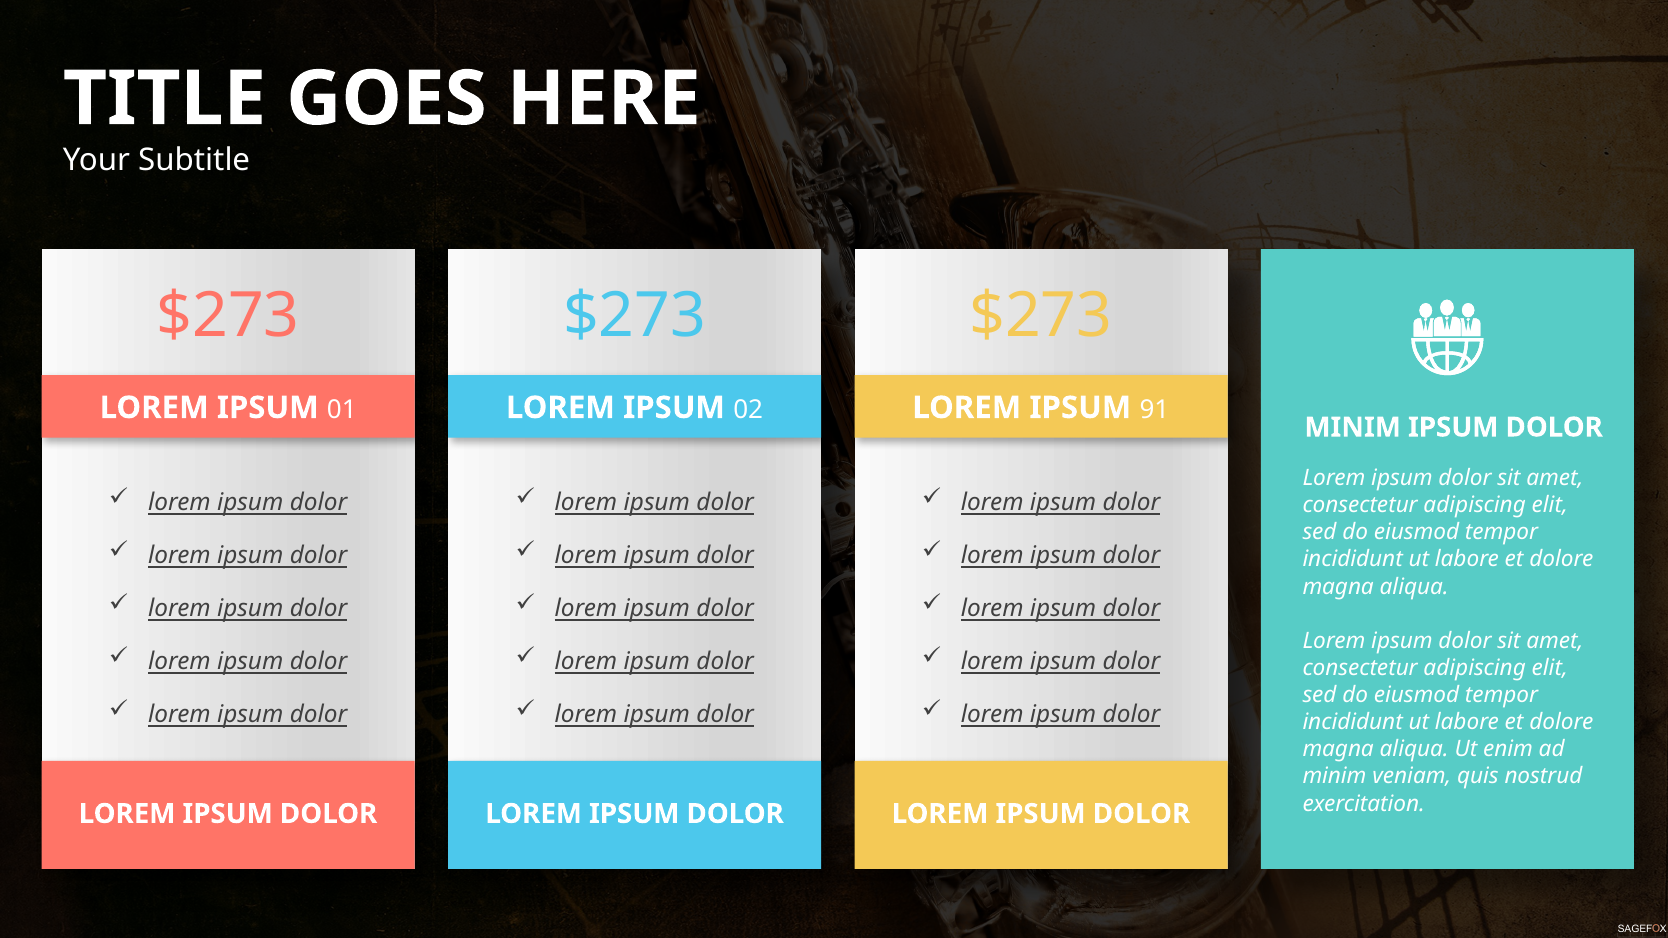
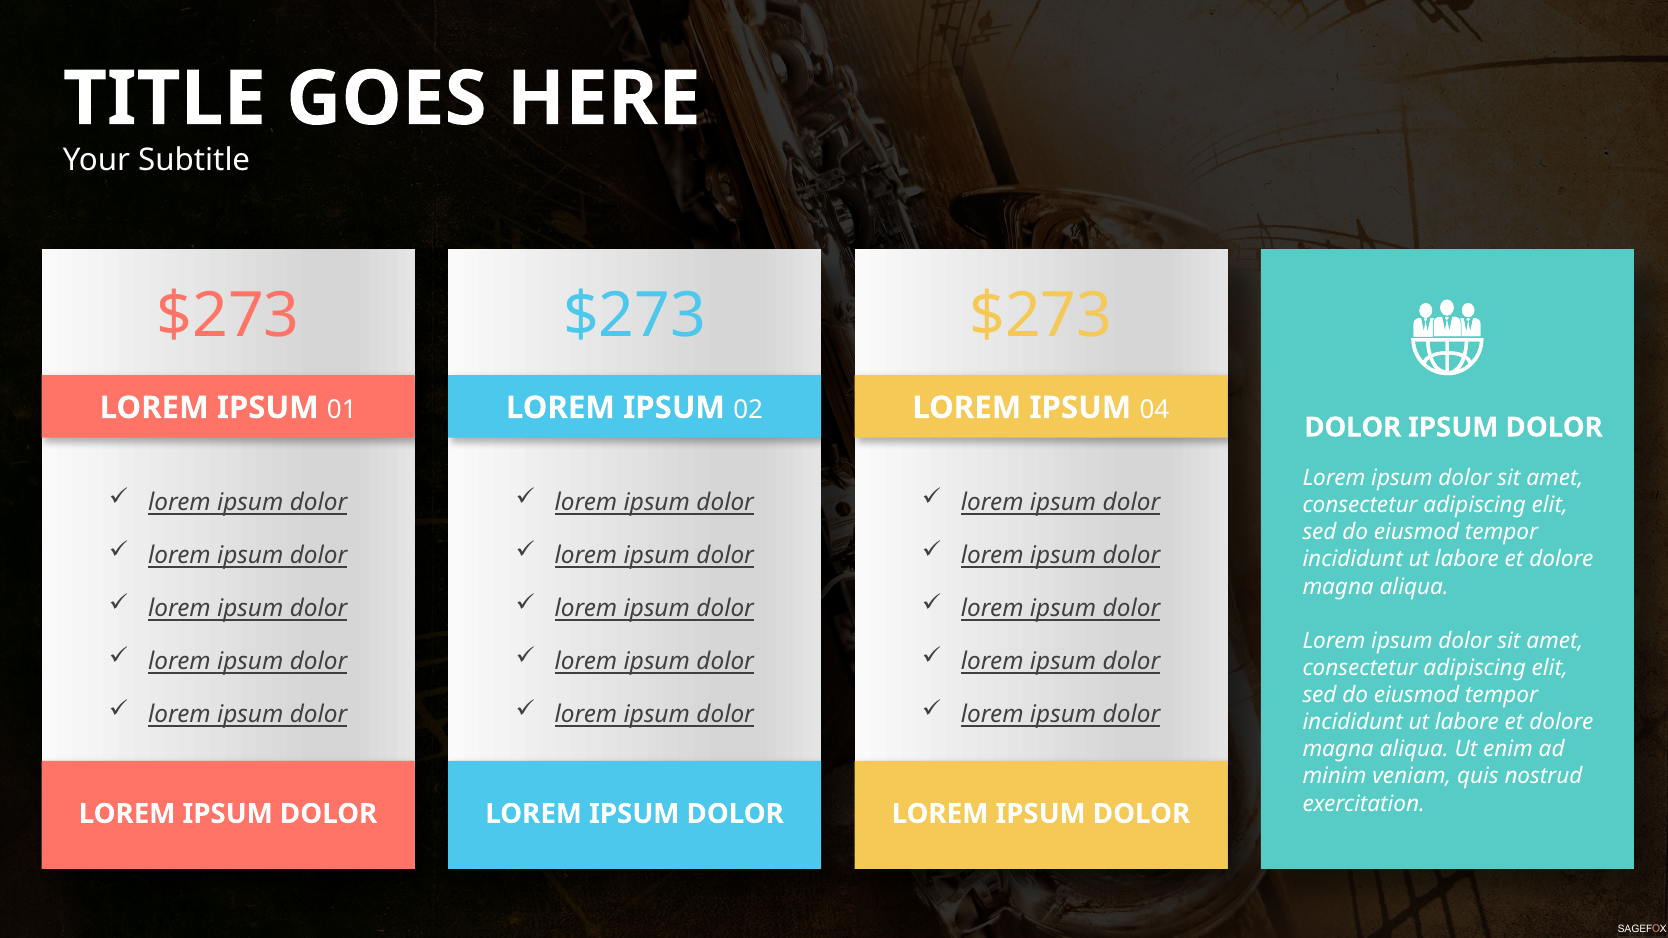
91: 91 -> 04
MINIM at (1353, 427): MINIM -> DOLOR
